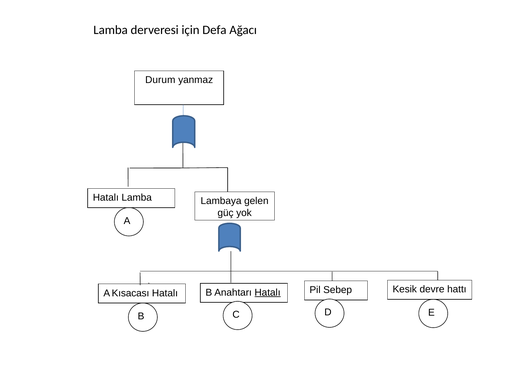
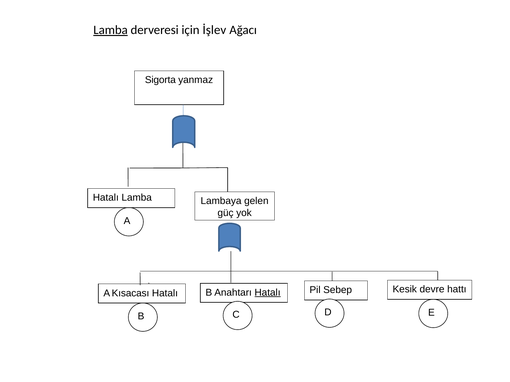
Lamba at (111, 30) underline: none -> present
Defa: Defa -> İşlev
Durum: Durum -> Sigorta
